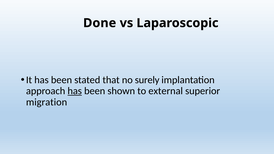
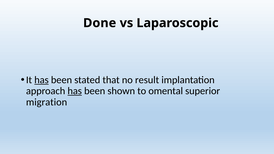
has at (42, 80) underline: none -> present
surely: surely -> result
external: external -> omental
